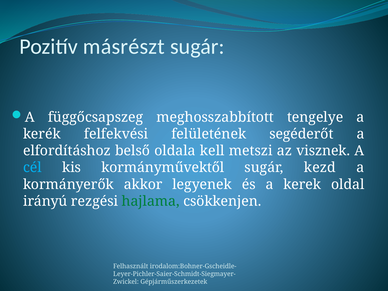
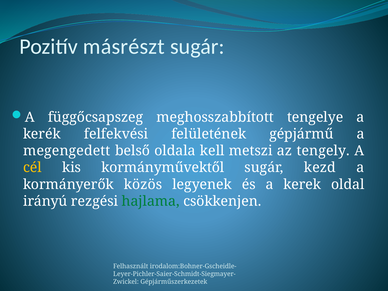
segéderőt: segéderőt -> gépjármű
elfordításhoz: elfordításhoz -> megengedett
visznek: visznek -> tengely
cél colour: light blue -> yellow
akkor: akkor -> közös
